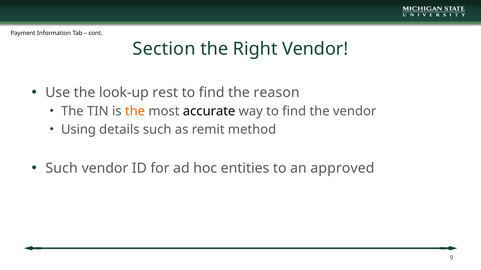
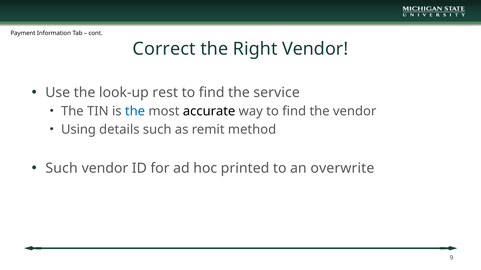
Section: Section -> Correct
reason: reason -> service
the at (135, 112) colour: orange -> blue
entities: entities -> printed
approved: approved -> overwrite
